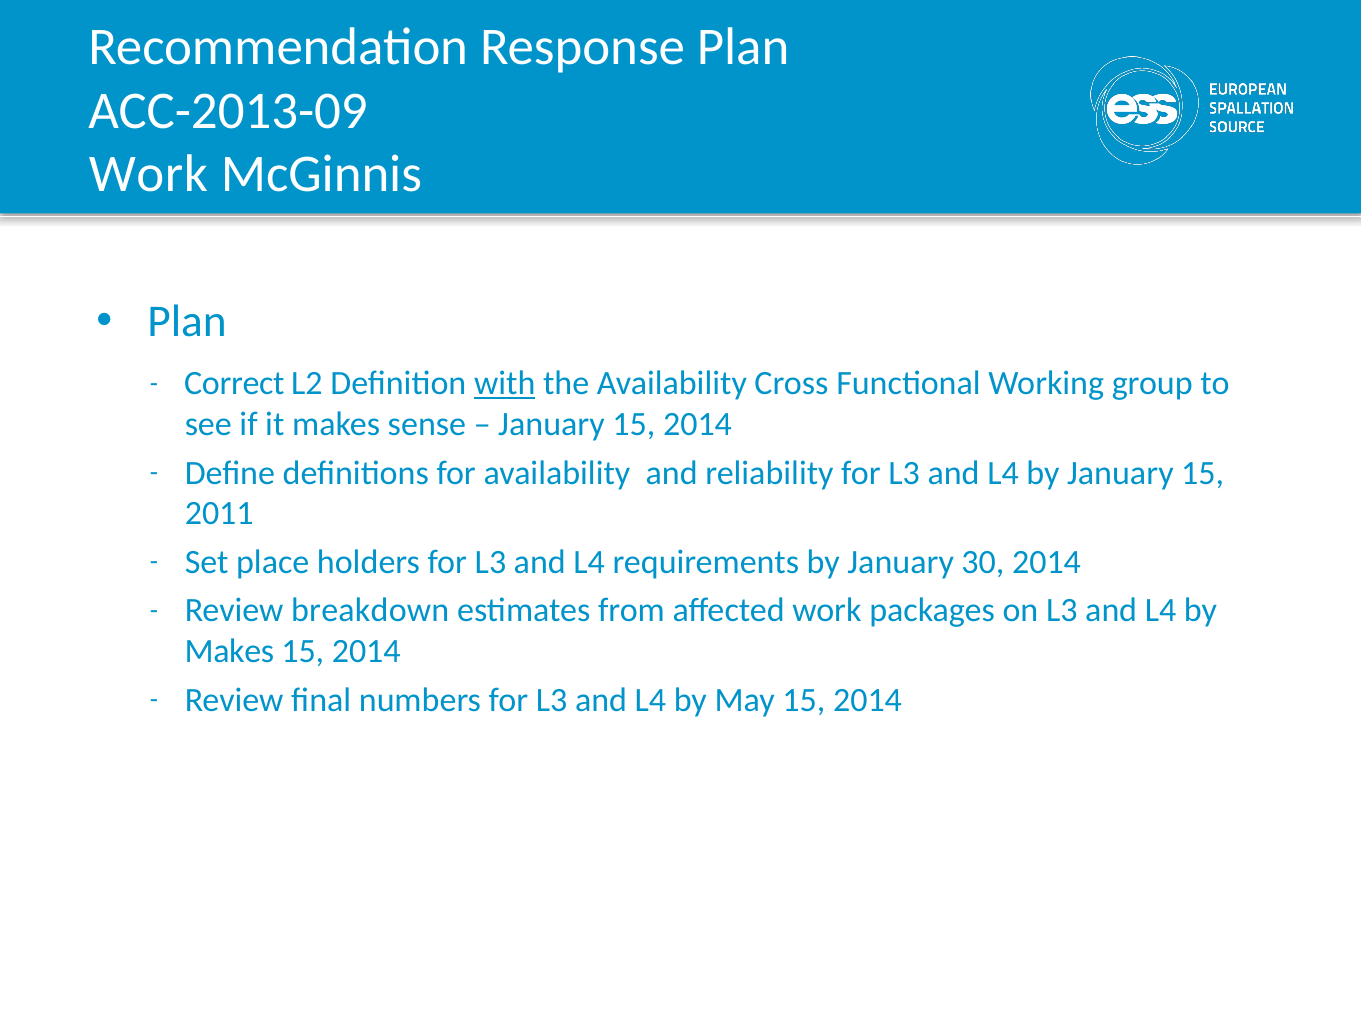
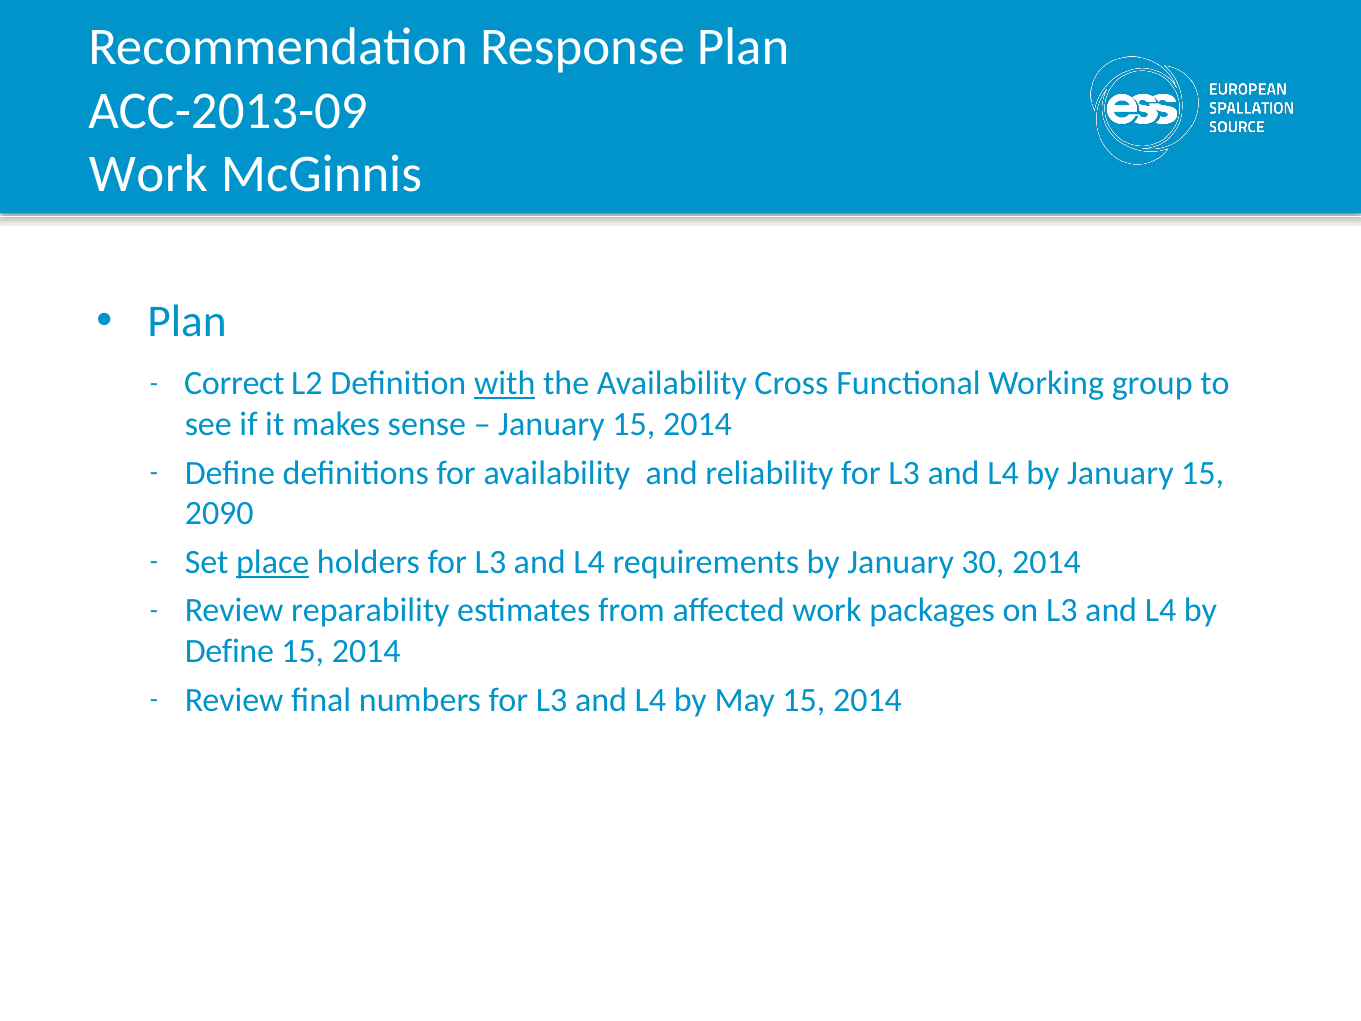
2011: 2011 -> 2090
place underline: none -> present
breakdown: breakdown -> reparability
Makes at (229, 651): Makes -> Define
